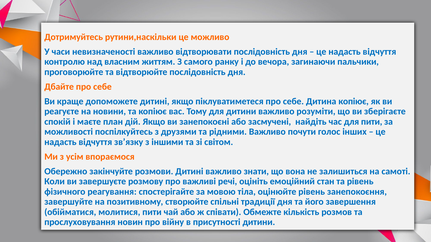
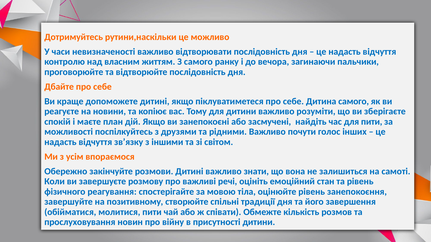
Дитина копіює: копіює -> самого
